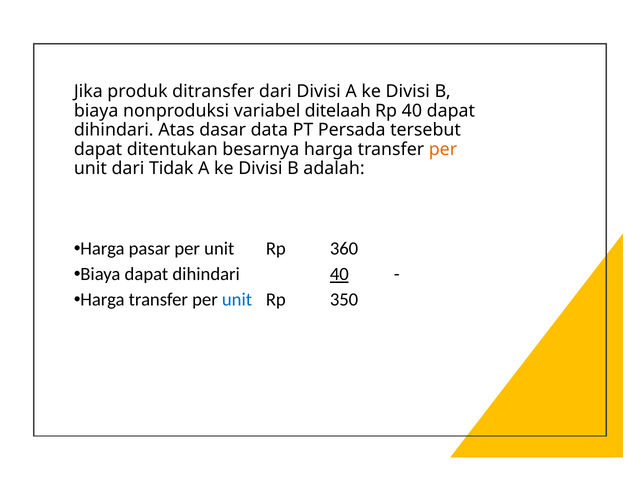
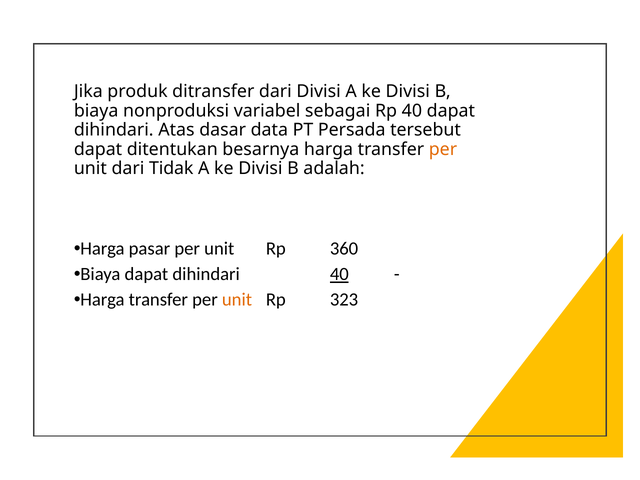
ditelaah: ditelaah -> sebagai
unit at (237, 300) colour: blue -> orange
350: 350 -> 323
